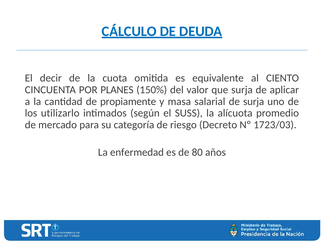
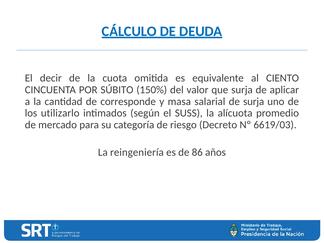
PLANES: PLANES -> SÚBITO
propiamente: propiamente -> corresponde
1723/03: 1723/03 -> 6619/03
enfermedad: enfermedad -> reingeniería
80: 80 -> 86
